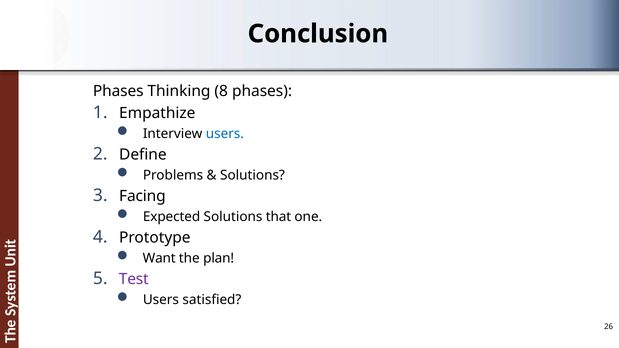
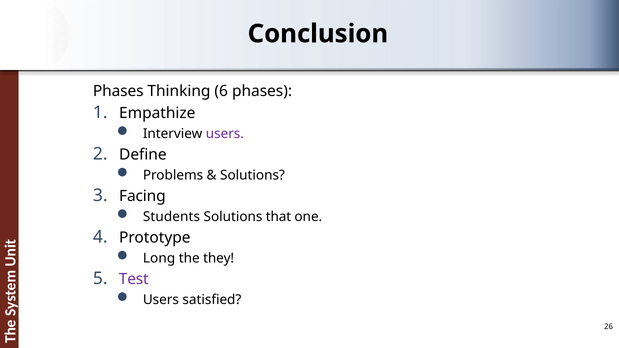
8: 8 -> 6
users at (225, 134) colour: blue -> purple
Expected: Expected -> Students
Want: Want -> Long
plan: plan -> they
